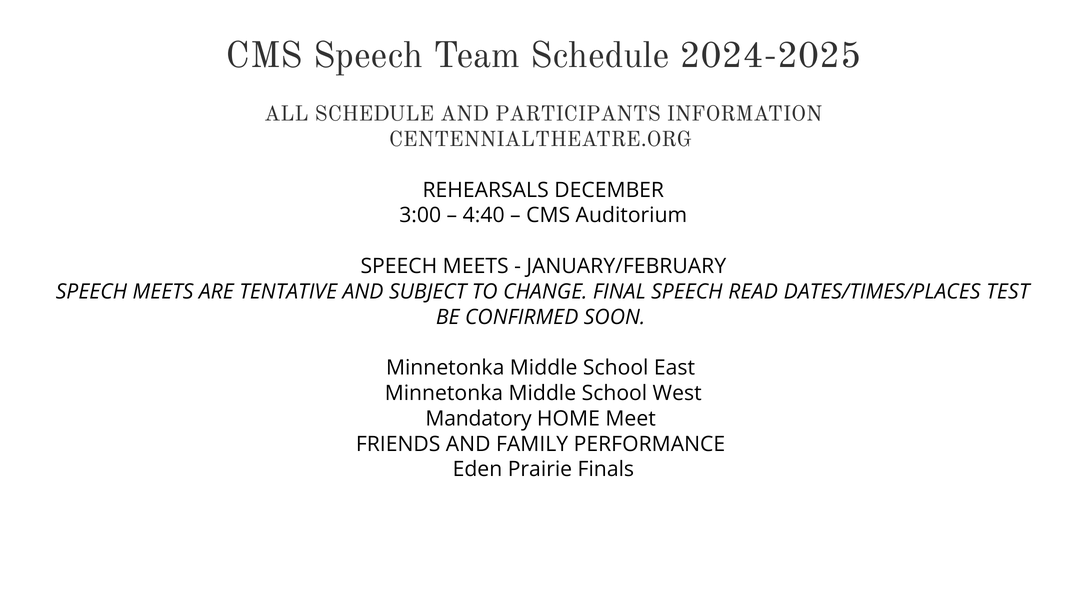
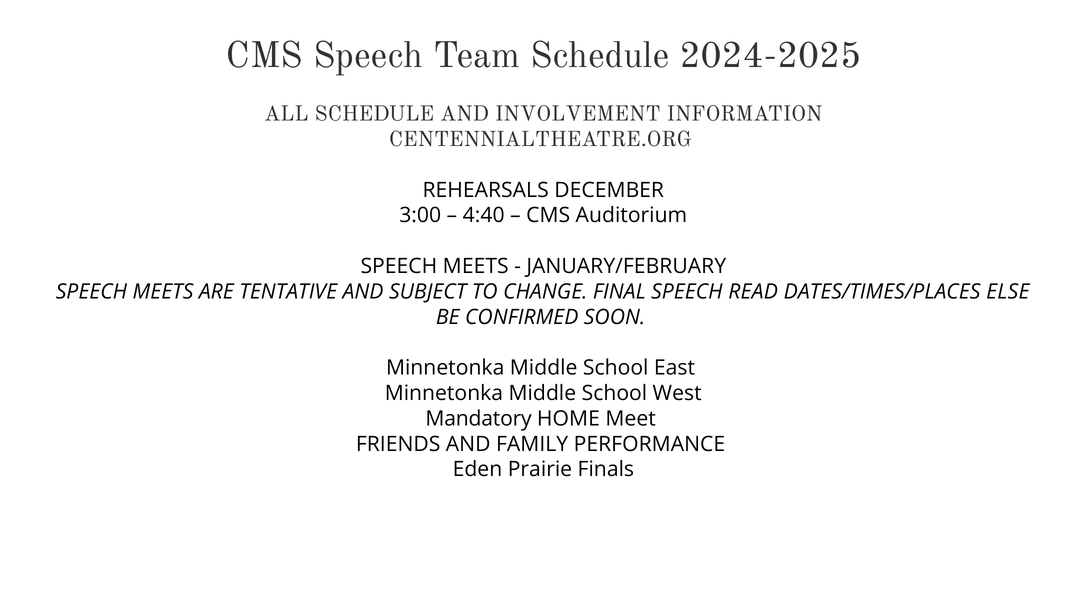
PARTICIPANTS: PARTICIPANTS -> INVOLVEMENT
TEST: TEST -> ELSE
